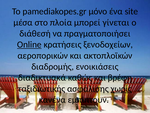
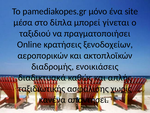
πλοία: πλοία -> δίπλα
διάθεσή: διάθεσή -> ταξιδιού
Online underline: present -> none
βρέφη: βρέφη -> απλής
εμπίπτουν: εμπίπτουν -> απαντήσει
